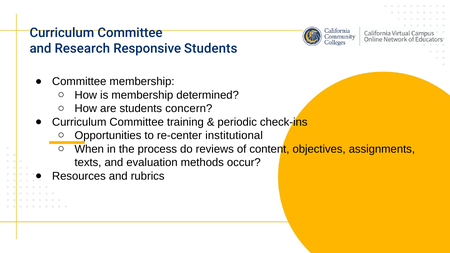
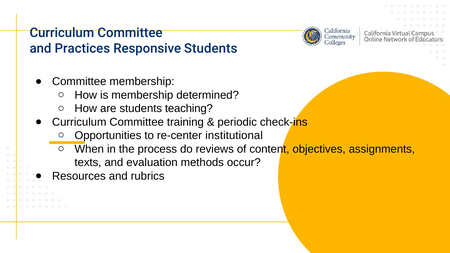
Research: Research -> Practices
concern: concern -> teaching
